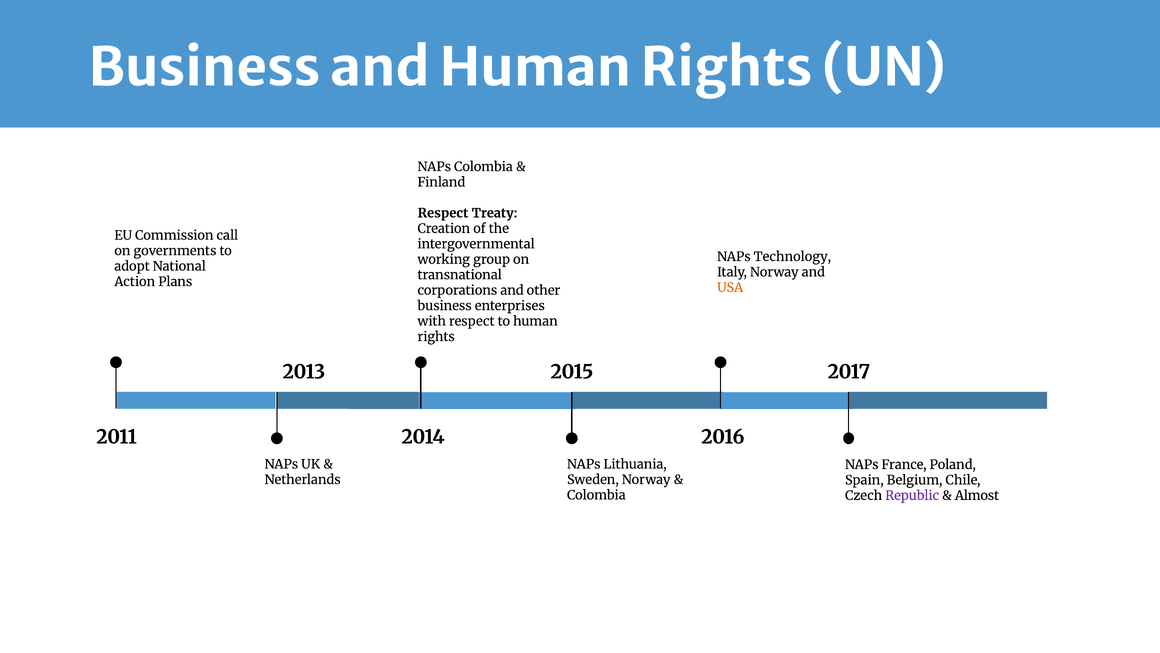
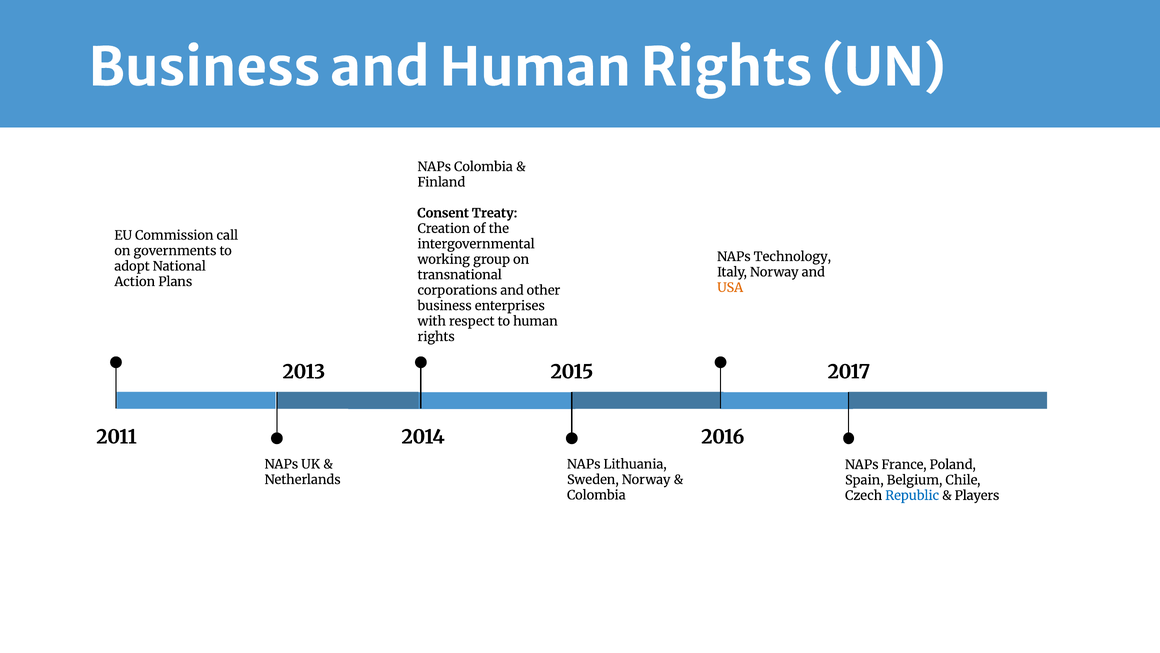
Respect at (443, 213): Respect -> Consent
Republic colour: purple -> blue
Almost: Almost -> Players
